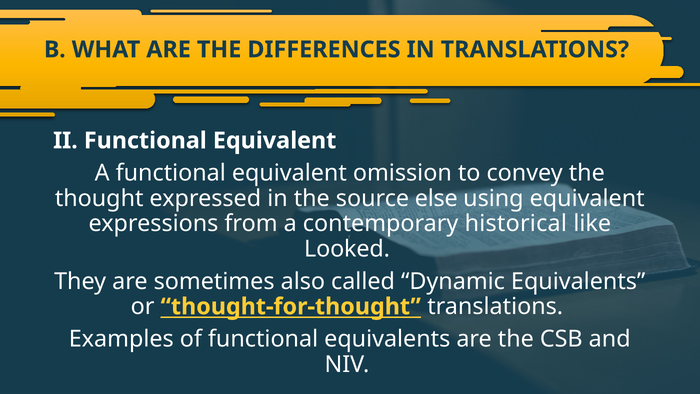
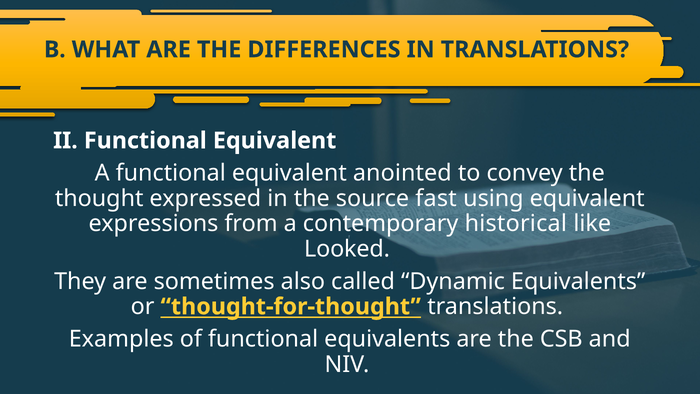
omission: omission -> anointed
else: else -> fast
